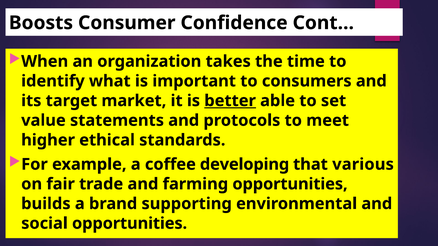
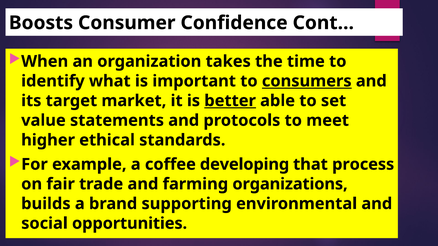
consumers underline: none -> present
various: various -> process
farming opportunities: opportunities -> organizations
